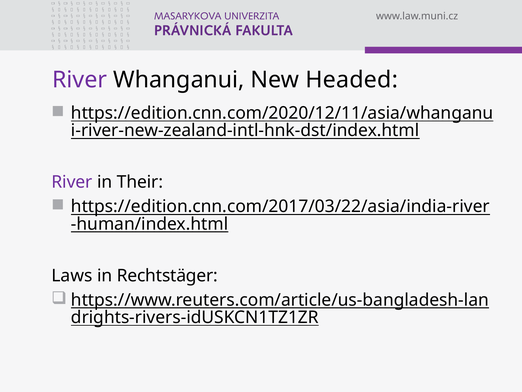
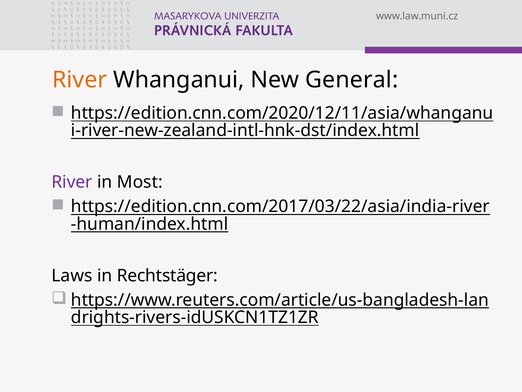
River at (80, 80) colour: purple -> orange
Headed: Headed -> General
Their: Their -> Most
